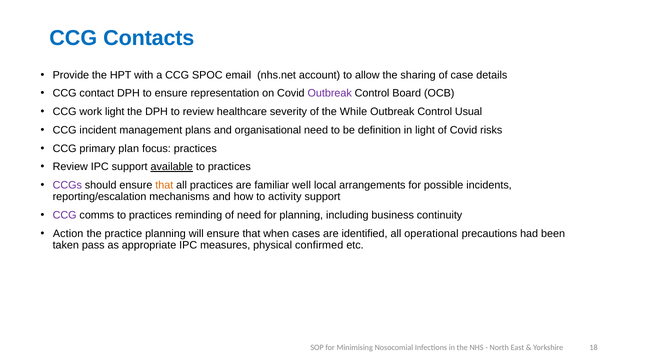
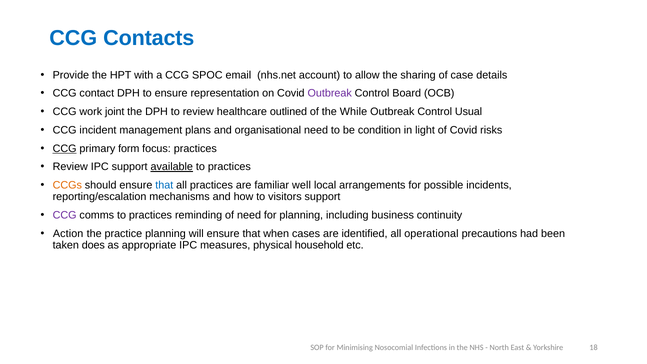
work light: light -> joint
severity: severity -> outlined
definition: definition -> condition
CCG at (65, 148) underline: none -> present
plan: plan -> form
CCGs colour: purple -> orange
that at (164, 185) colour: orange -> blue
activity: activity -> visitors
pass: pass -> does
confirmed: confirmed -> household
